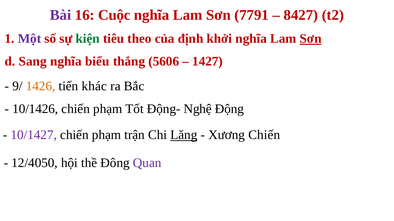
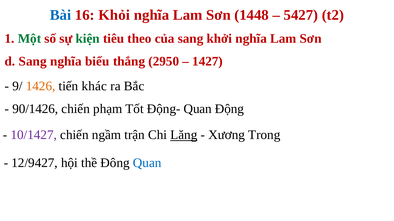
Bài colour: purple -> blue
Cuộc: Cuộc -> Khỏi
7791: 7791 -> 1448
8427: 8427 -> 5427
Một colour: purple -> green
của định: định -> sang
Sơn at (311, 39) underline: present -> none
5606: 5606 -> 2950
10/1426: 10/1426 -> 90/1426
Động- Nghệ: Nghệ -> Quan
phạm at (107, 135): phạm -> ngầm
Xương Chiến: Chiến -> Trong
12/4050: 12/4050 -> 12/9427
Quan at (147, 163) colour: purple -> blue
